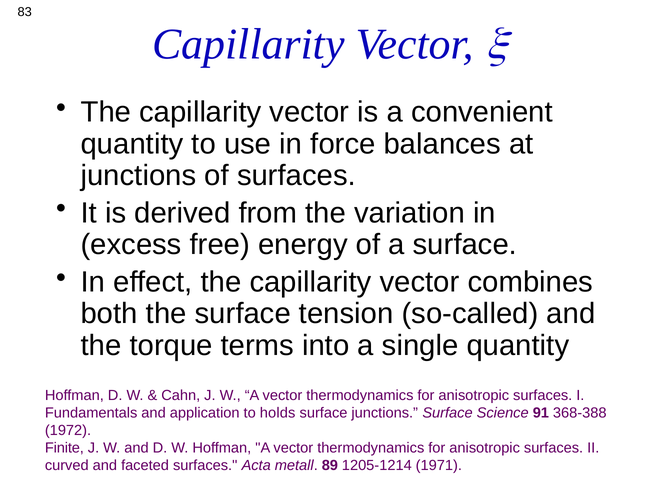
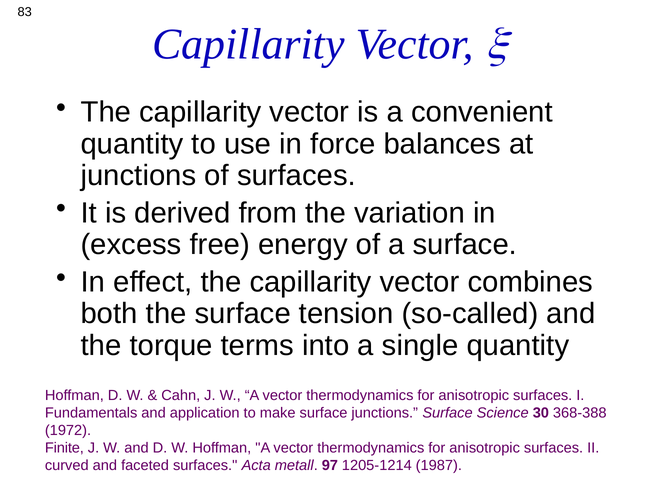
holds: holds -> make
91: 91 -> 30
89: 89 -> 97
1971: 1971 -> 1987
